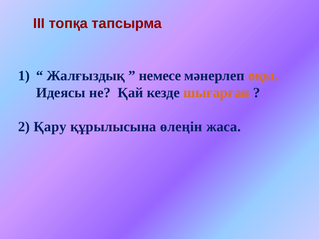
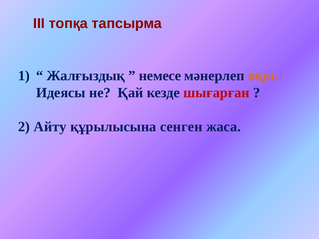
шығарған colour: orange -> red
Қару: Қару -> Айту
өлеңін: өлеңін -> сенген
